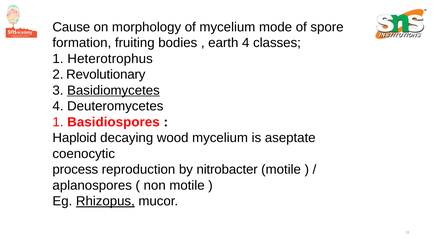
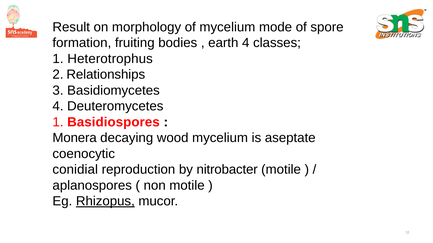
Cause: Cause -> Result
Revolutionary: Revolutionary -> Relationships
Basidiomycetes underline: present -> none
Haploid: Haploid -> Monera
process: process -> conidial
